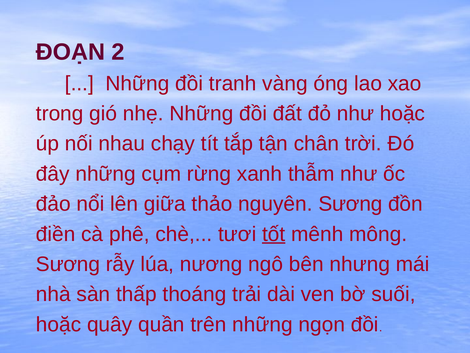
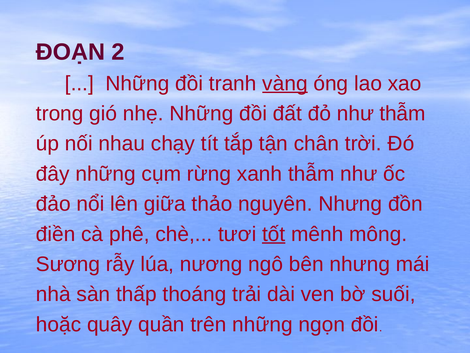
vàng underline: none -> present
như hoặc: hoặc -> thẫm
nguyên Sương: Sương -> Nhưng
